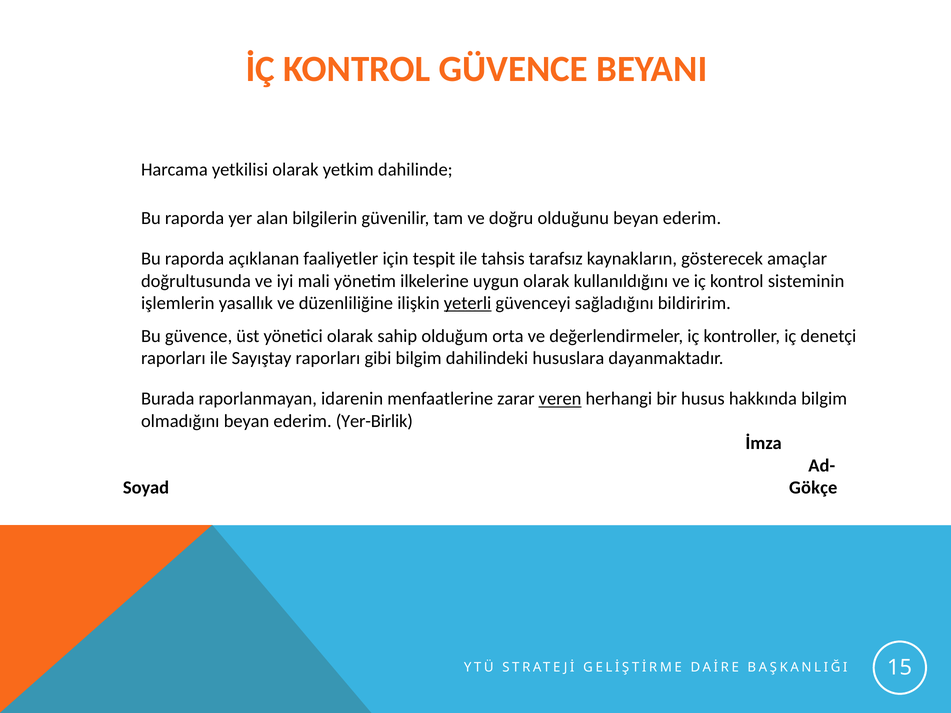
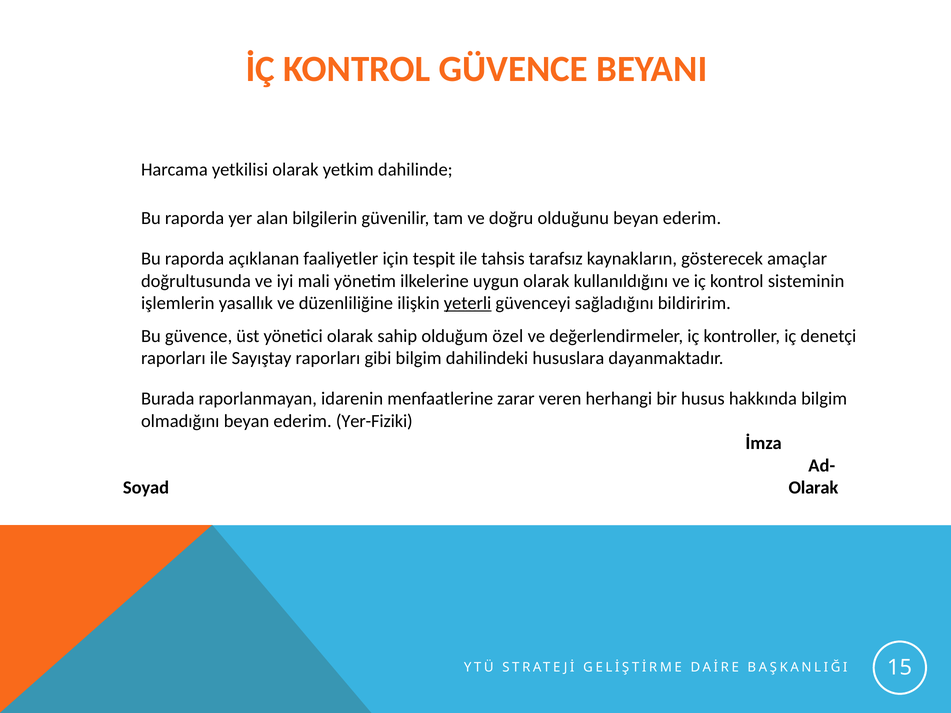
orta: orta -> özel
veren underline: present -> none
Yer-Birlik: Yer-Birlik -> Yer-Fiziki
Gökçe at (813, 488): Gökçe -> Olarak
